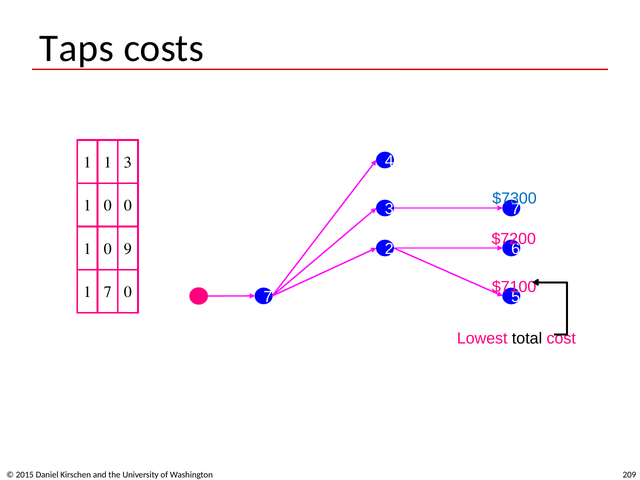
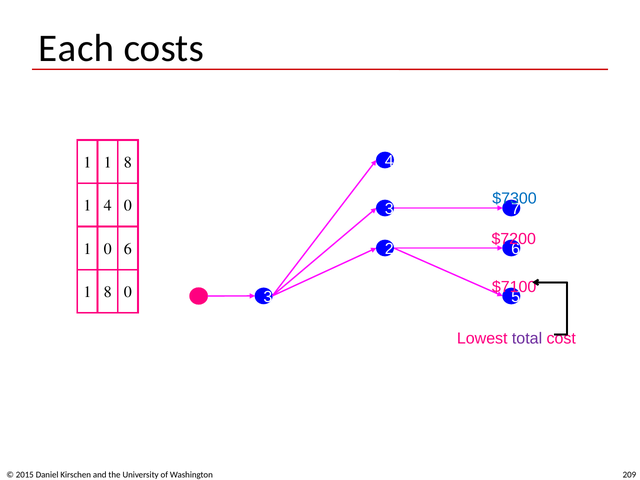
Taps: Taps -> Each
1 1 3: 3 -> 8
0 at (108, 206): 0 -> 4
0 9: 9 -> 6
7 at (108, 292): 7 -> 8
0 7: 7 -> 3
total colour: black -> purple
